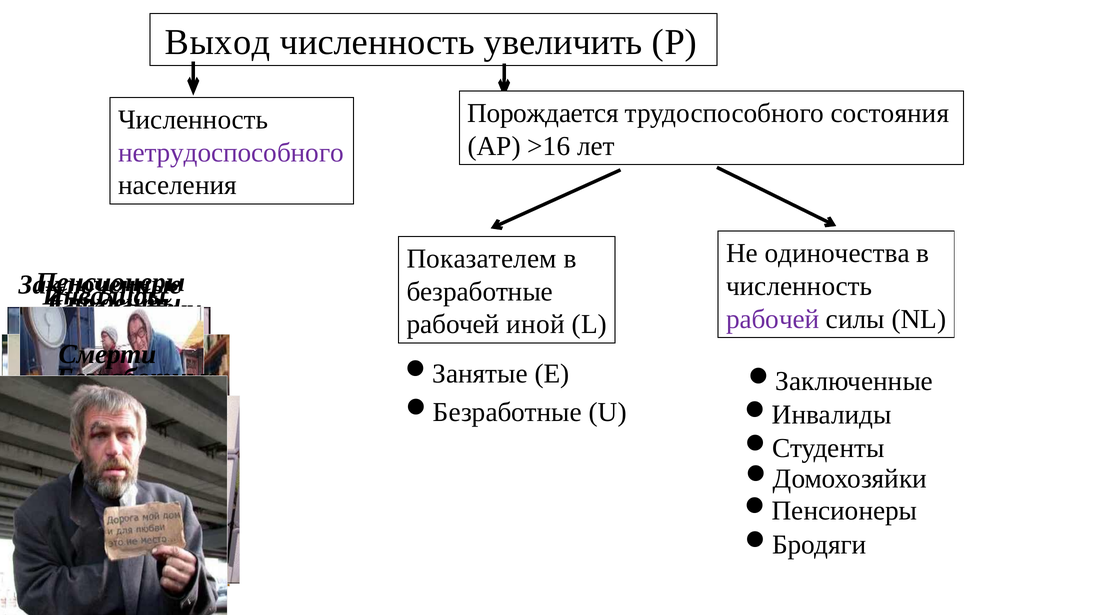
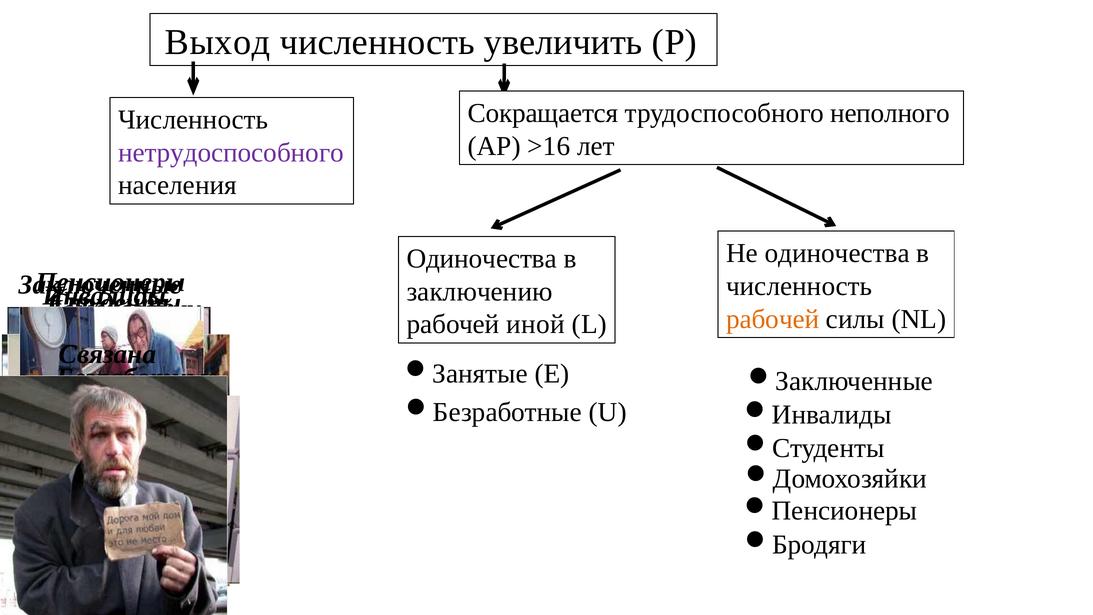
Порождается: Порождается -> Сокращается
состояния: состояния -> неполного
Показателем at (482, 259): Показателем -> Одиночества
безработные at (480, 292): безработные -> заключению
рабочей at (773, 319) colour: purple -> orange
Смерти: Смерти -> Связана
